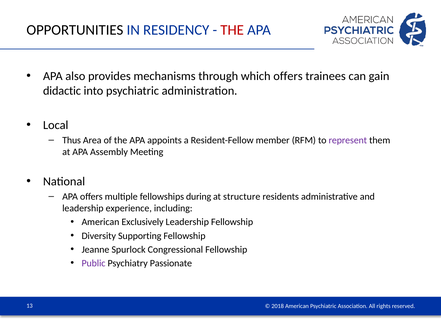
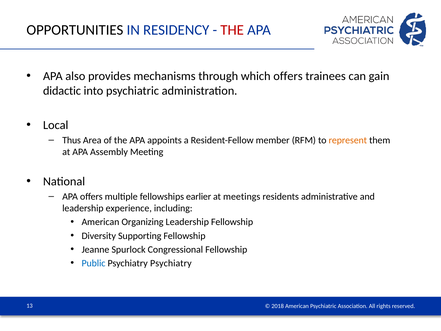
represent colour: purple -> orange
during: during -> earlier
structure: structure -> meetings
Exclusively: Exclusively -> Organizing
Public colour: purple -> blue
Psychiatry Passionate: Passionate -> Psychiatry
